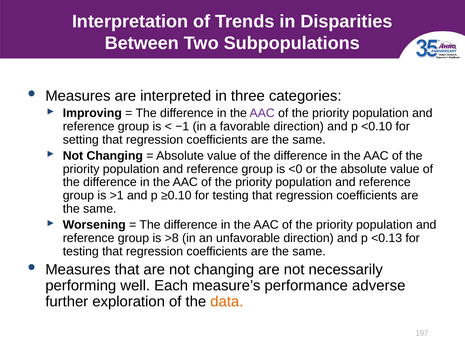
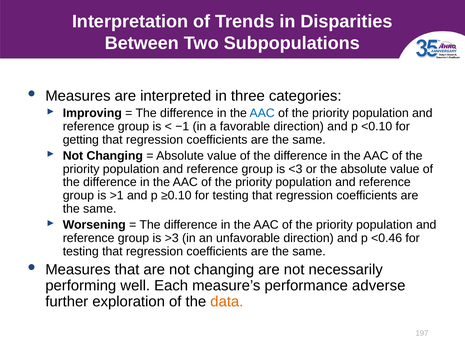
AAC at (262, 113) colour: purple -> blue
setting: setting -> getting
<0: <0 -> <3
>8: >8 -> >3
<0.13: <0.13 -> <0.46
